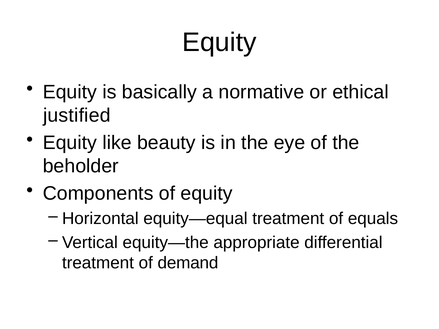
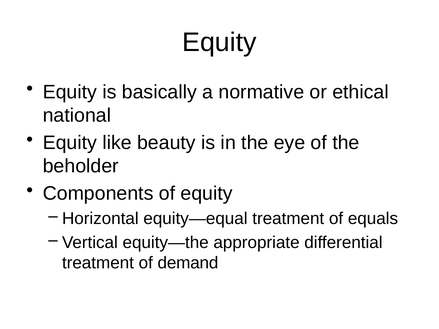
justified: justified -> national
